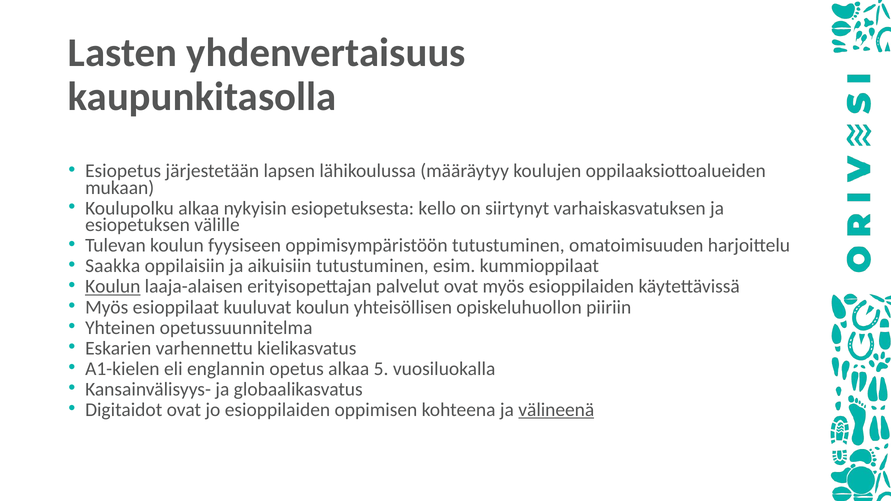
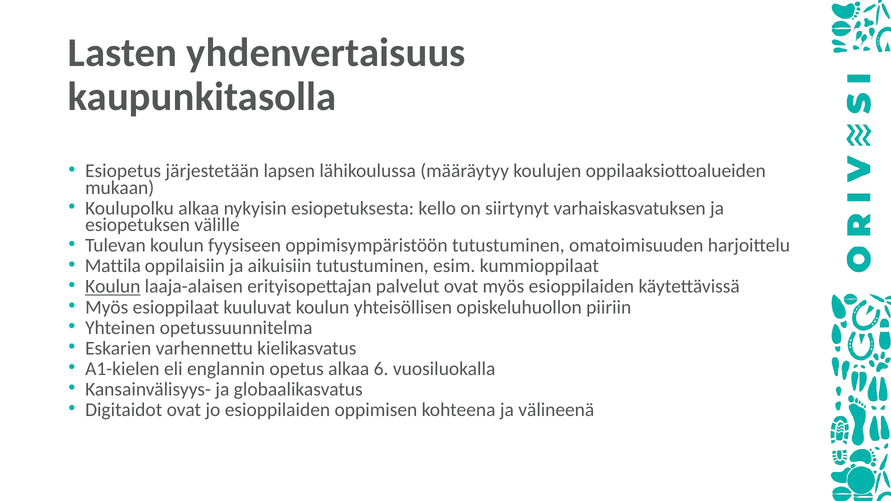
Saakka: Saakka -> Mattila
5: 5 -> 6
välineenä underline: present -> none
